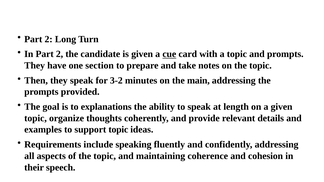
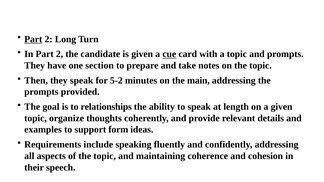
Part at (33, 39) underline: none -> present
3-2: 3-2 -> 5-2
explanations: explanations -> relationships
support topic: topic -> form
